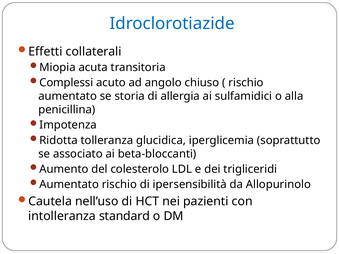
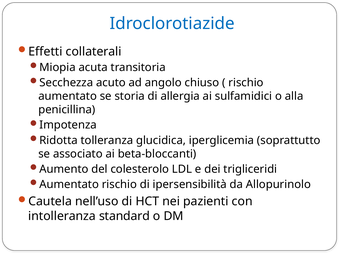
Complessi: Complessi -> Secchezza
